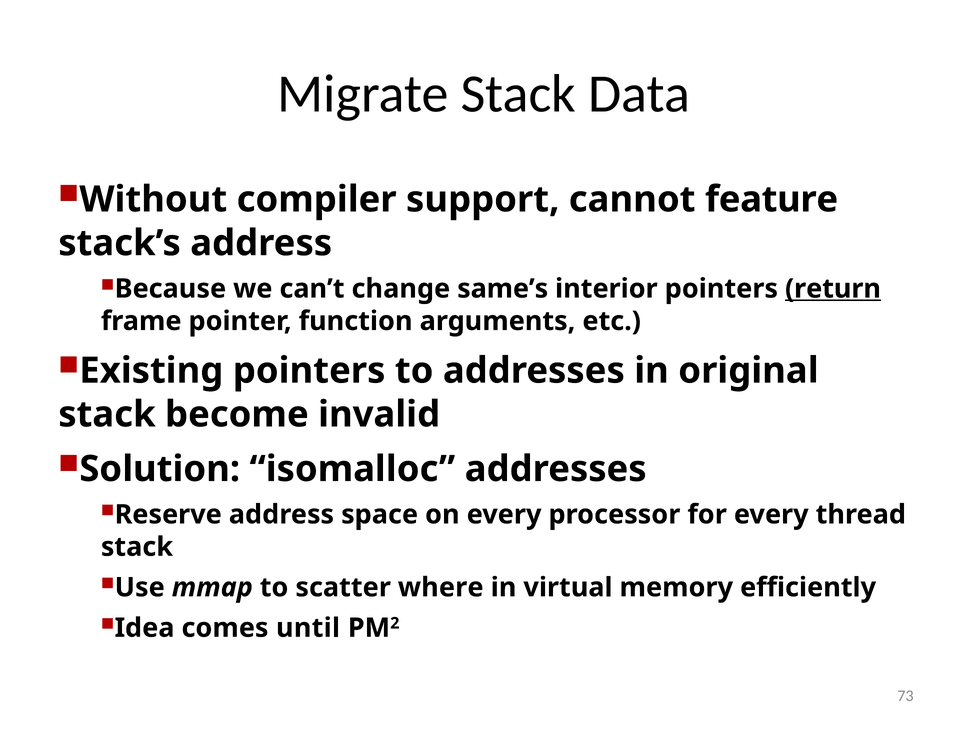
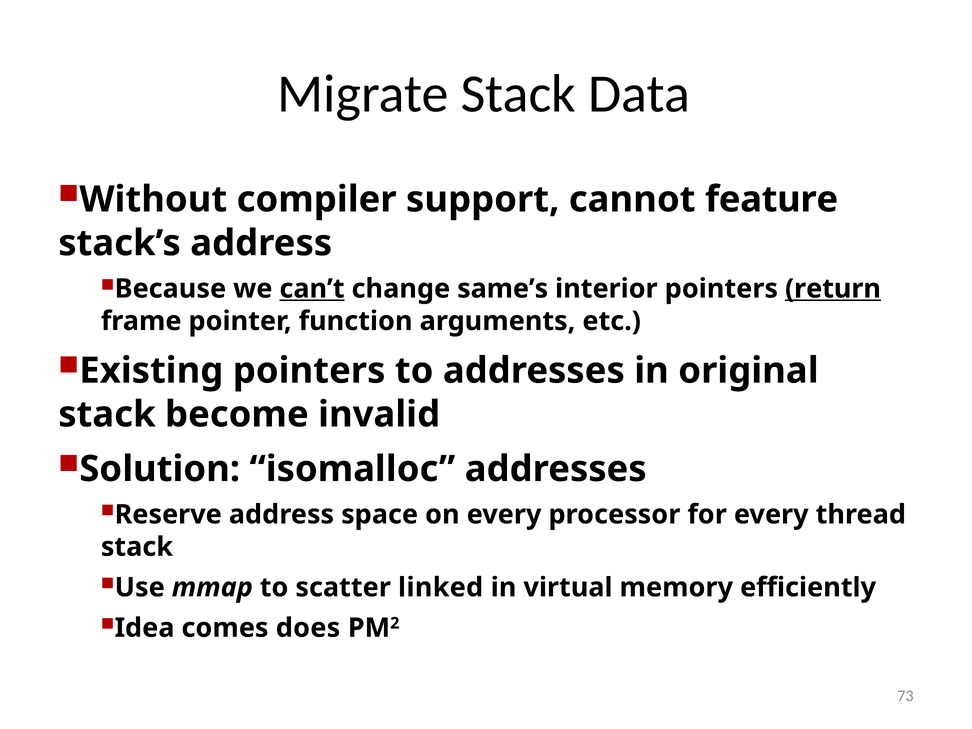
can’t underline: none -> present
where: where -> linked
until: until -> does
